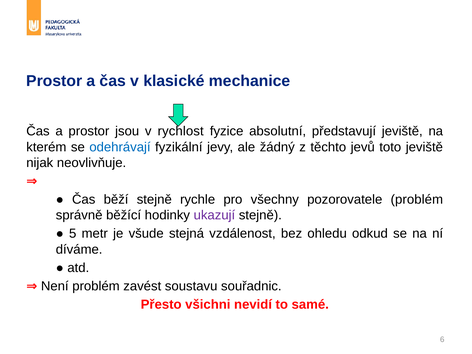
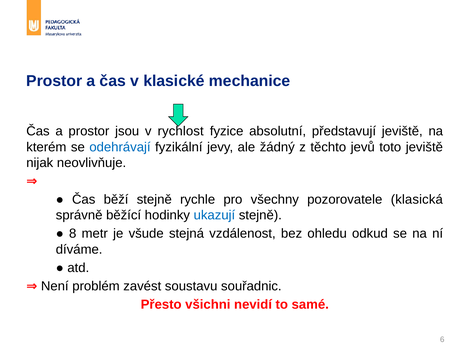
pozorovatele problém: problém -> klasická
ukazují colour: purple -> blue
5: 5 -> 8
